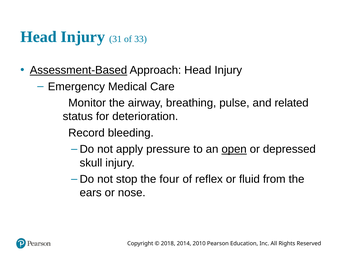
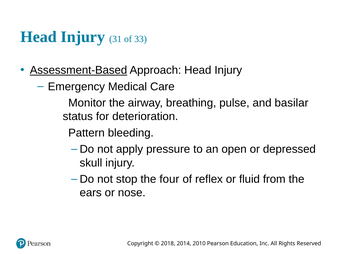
related: related -> basilar
Record: Record -> Pattern
open underline: present -> none
